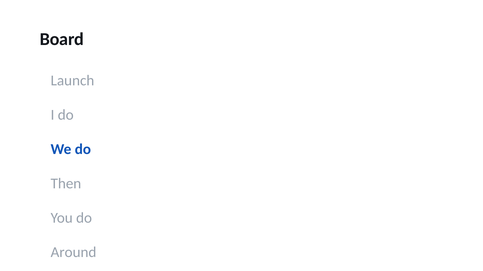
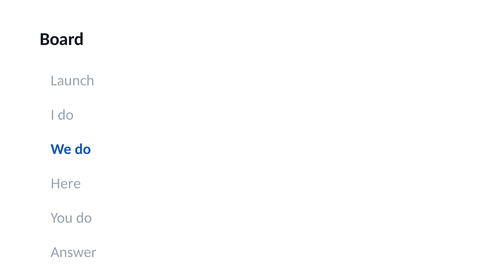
Then: Then -> Here
Around: Around -> Answer
